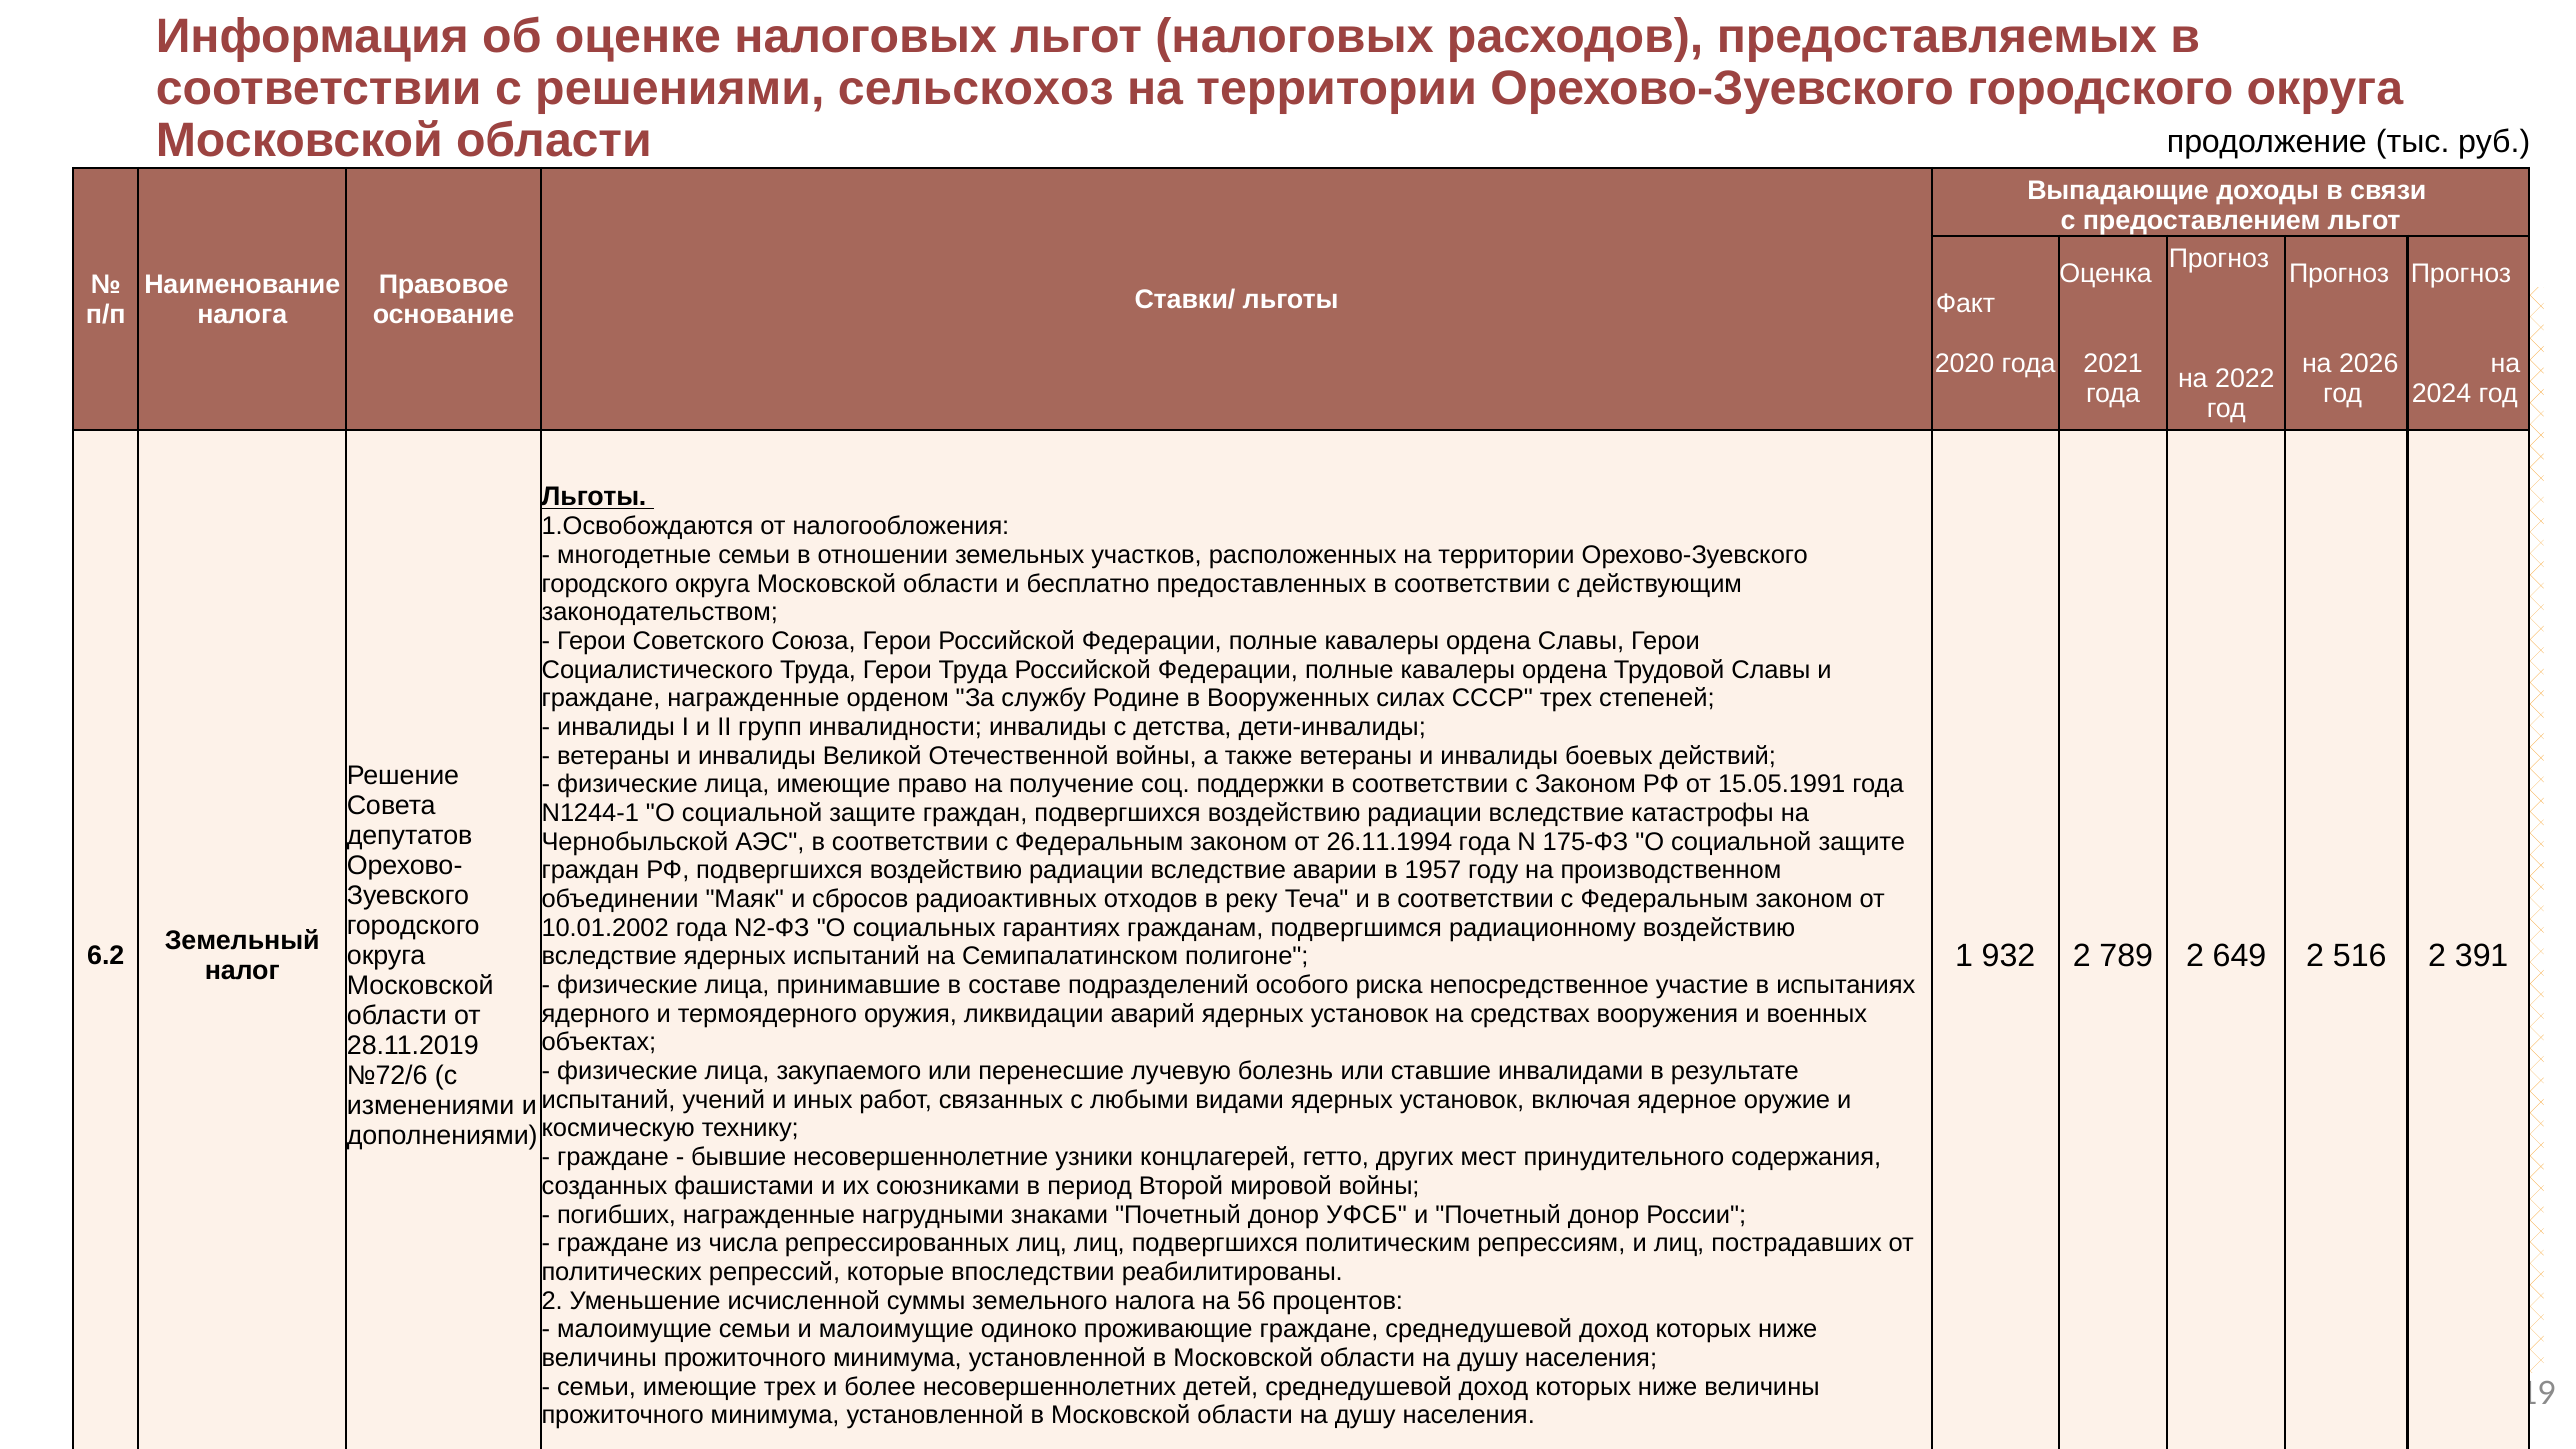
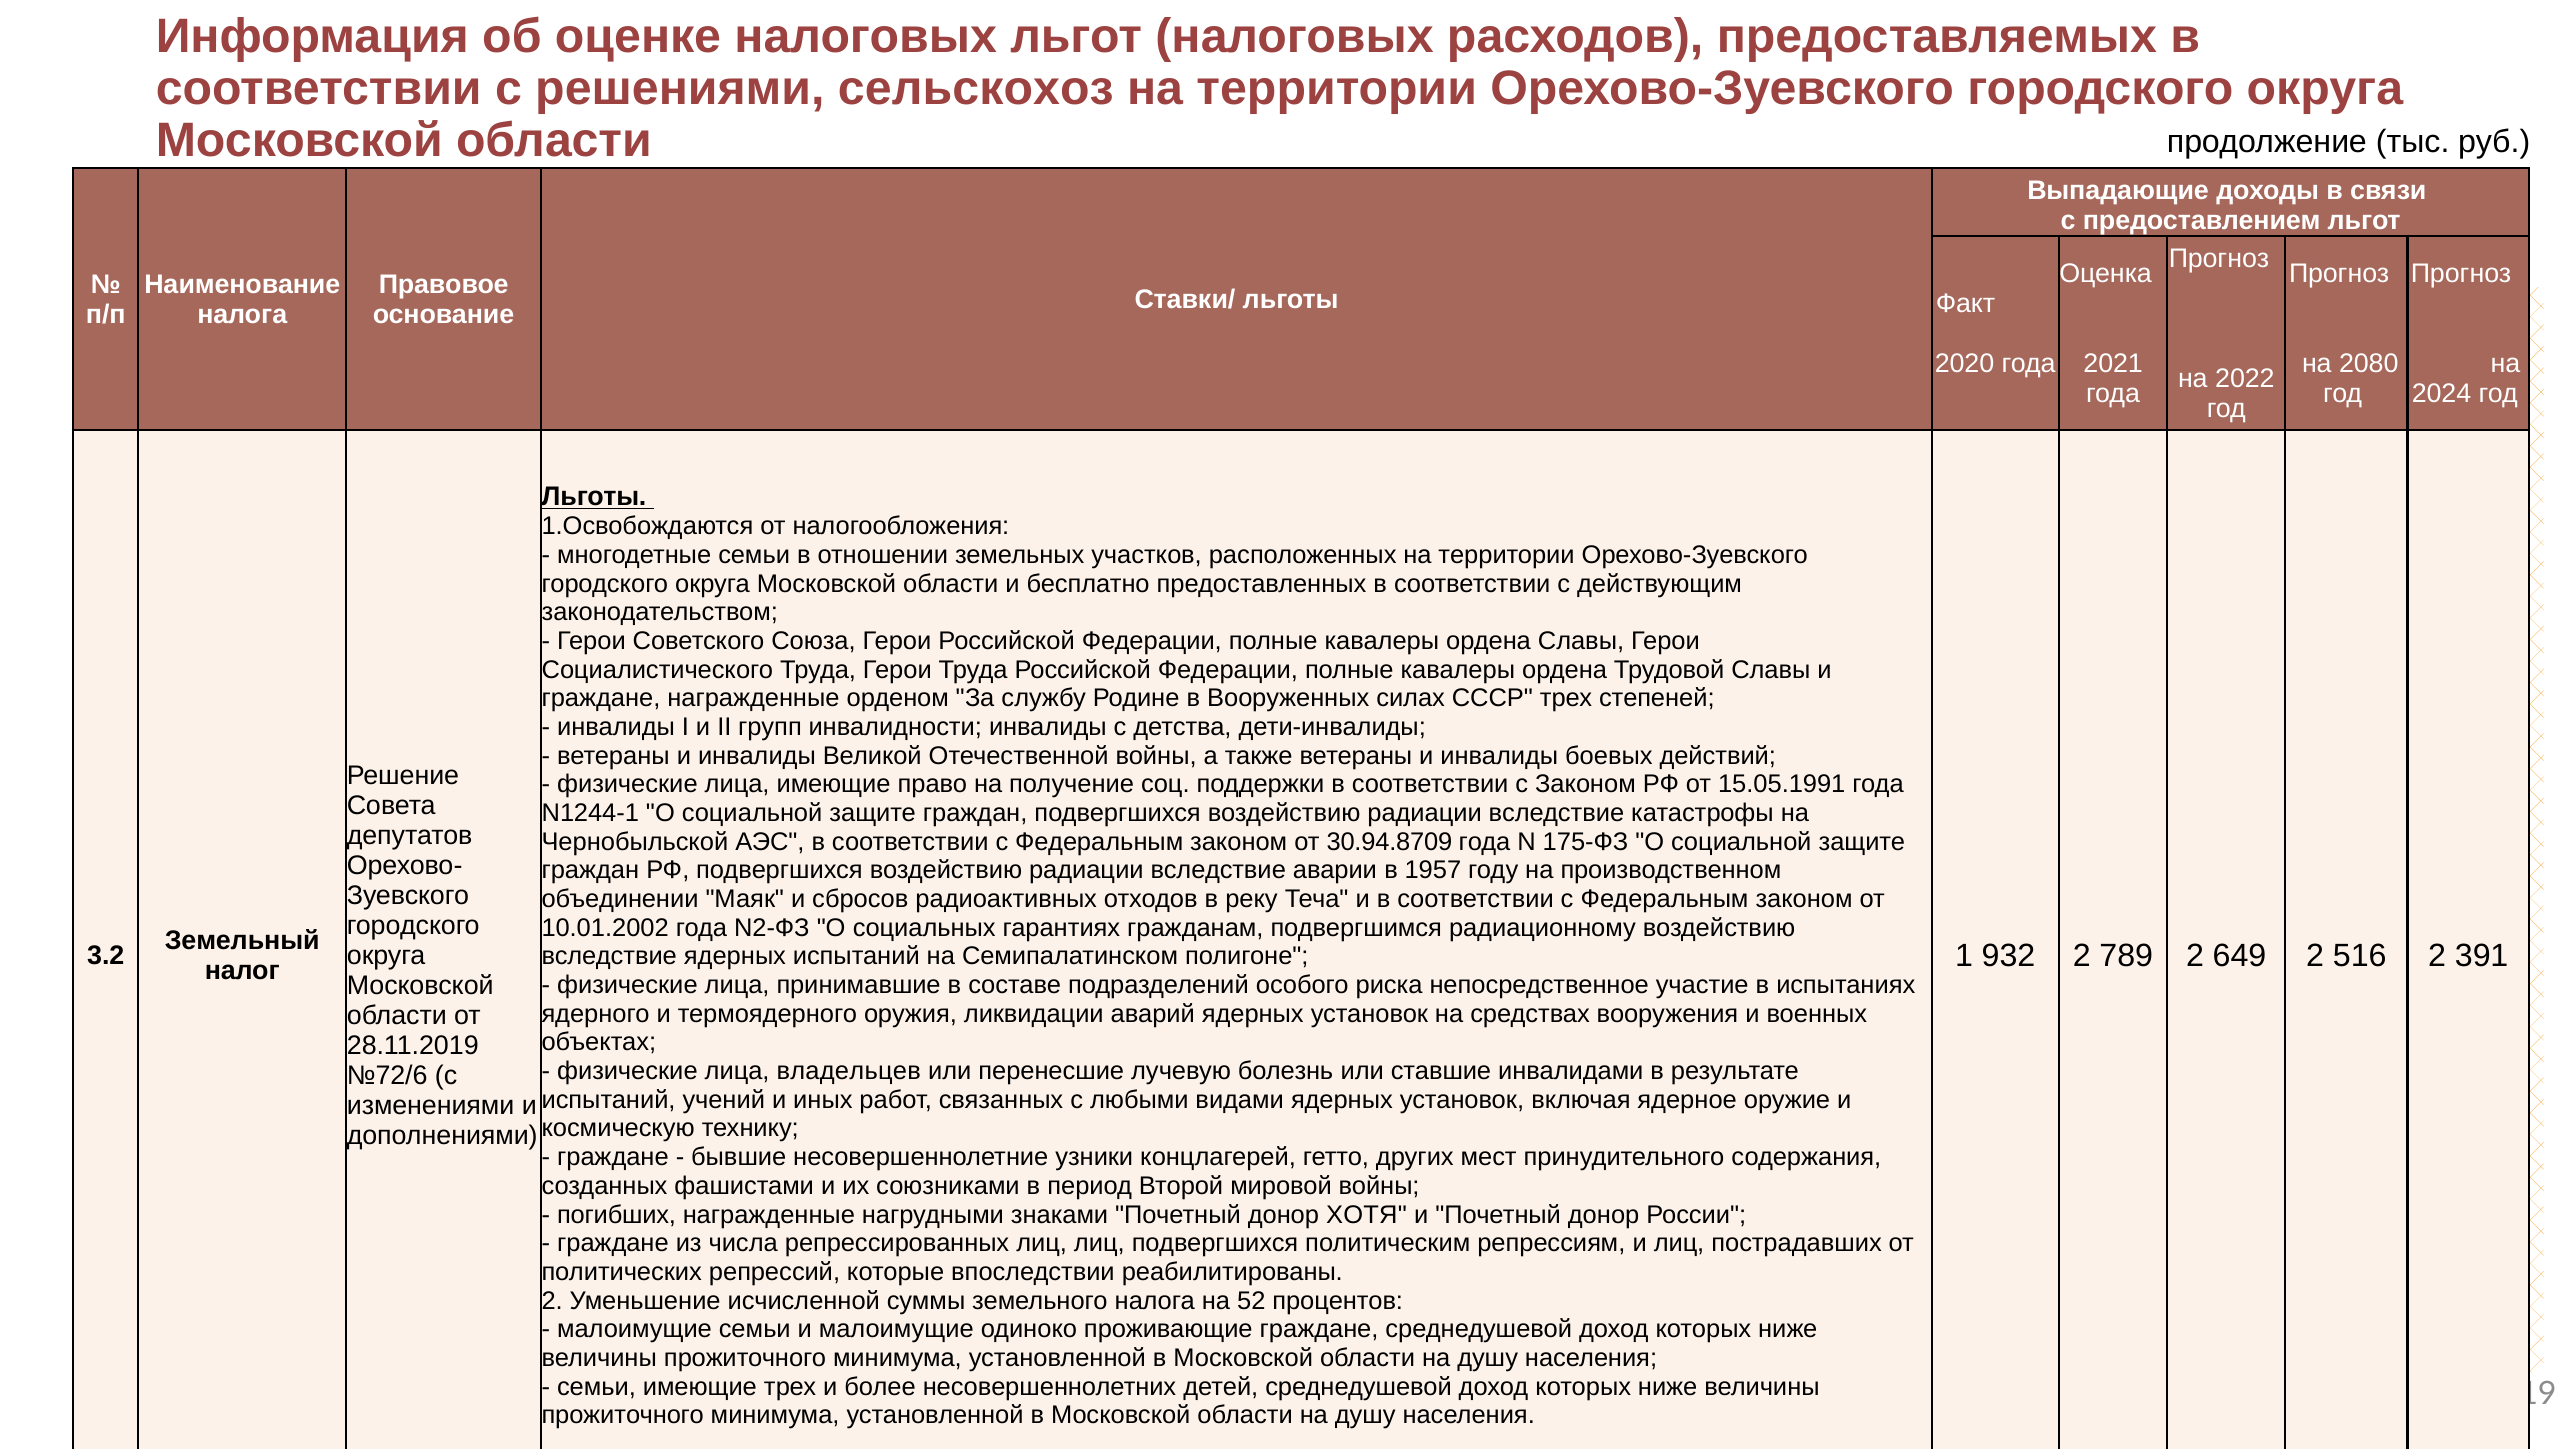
2026: 2026 -> 2080
26.11.1994: 26.11.1994 -> 30.94.8709
6.2: 6.2 -> 3.2
закупаемого: закупаемого -> владельцев
УФСБ: УФСБ -> ХОТЯ
56: 56 -> 52
